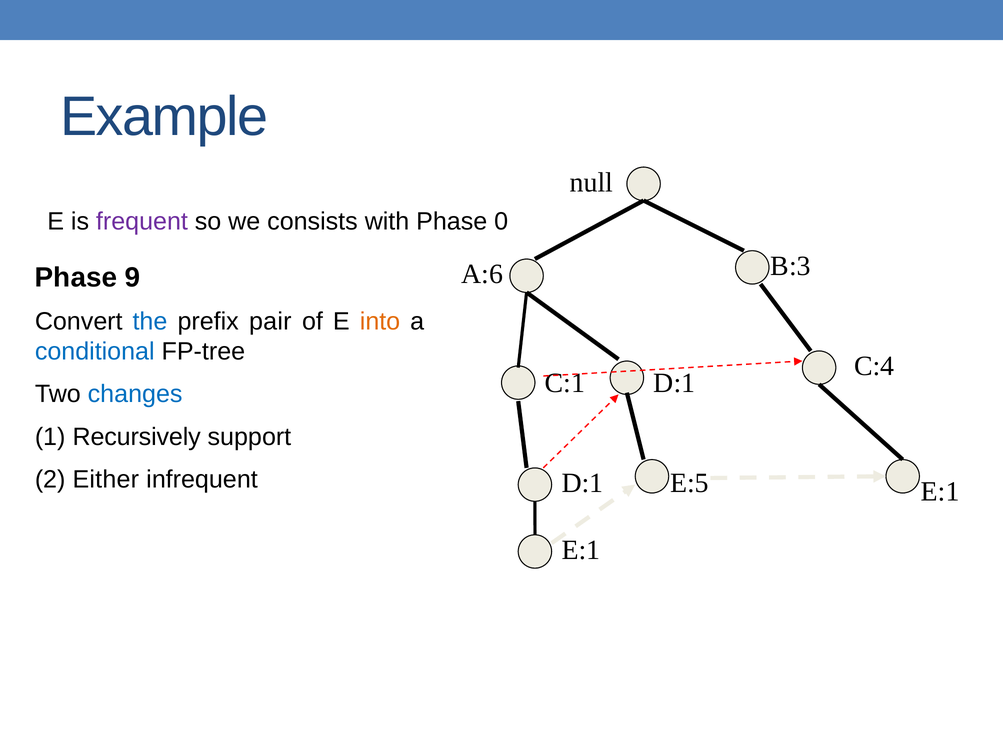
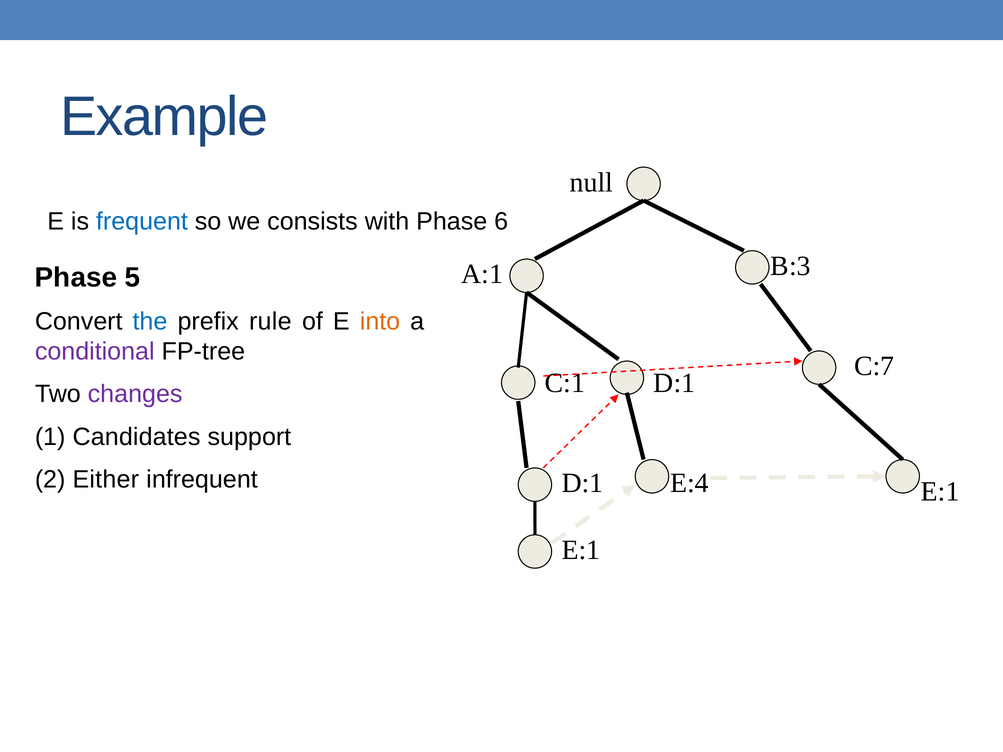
frequent colour: purple -> blue
0: 0 -> 6
A:6: A:6 -> A:1
9: 9 -> 5
pair: pair -> rule
conditional colour: blue -> purple
C:4: C:4 -> C:7
changes colour: blue -> purple
Recursively: Recursively -> Candidates
E:5: E:5 -> E:4
